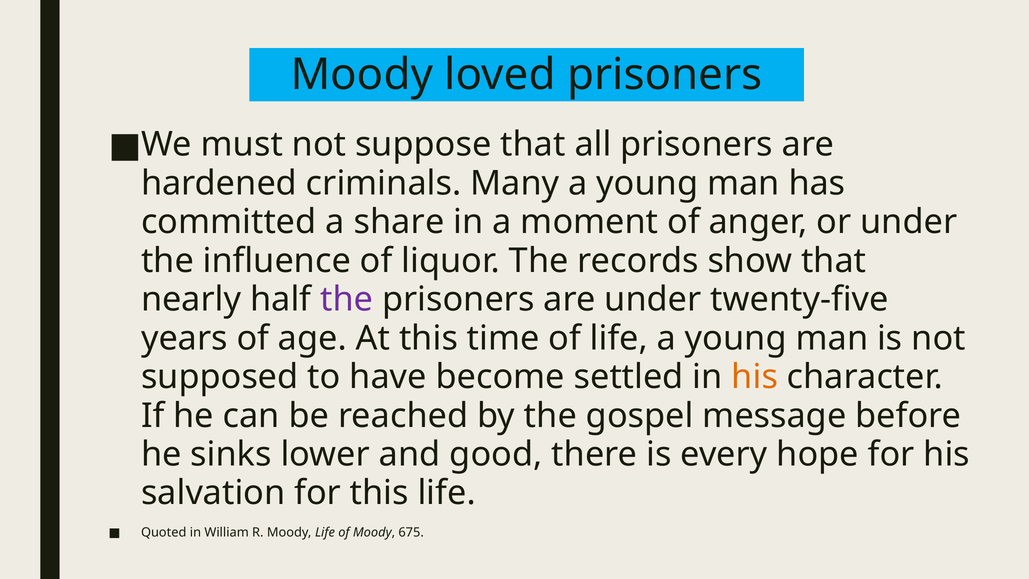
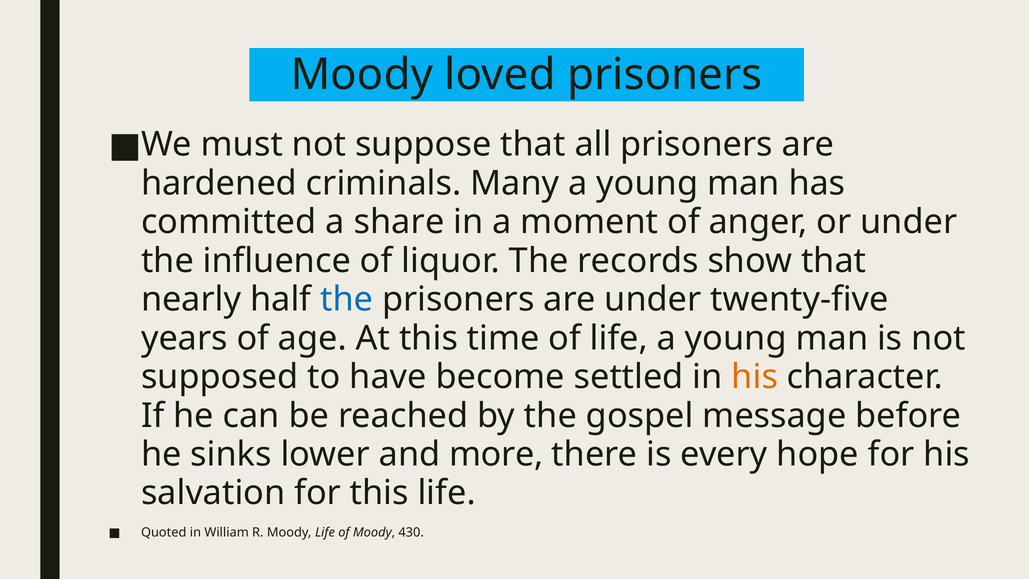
the at (347, 299) colour: purple -> blue
good: good -> more
675: 675 -> 430
